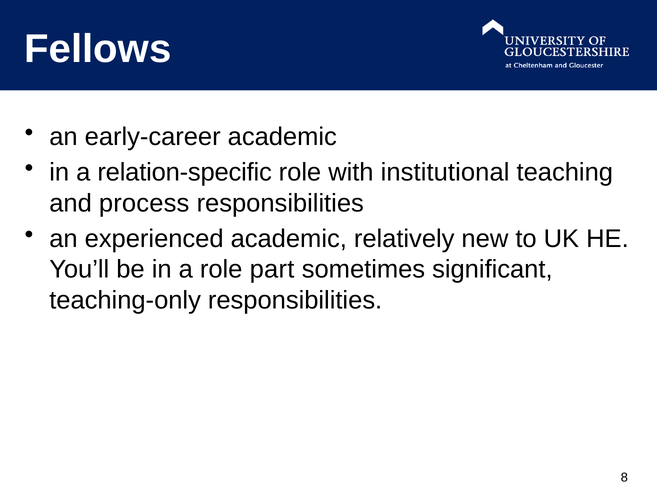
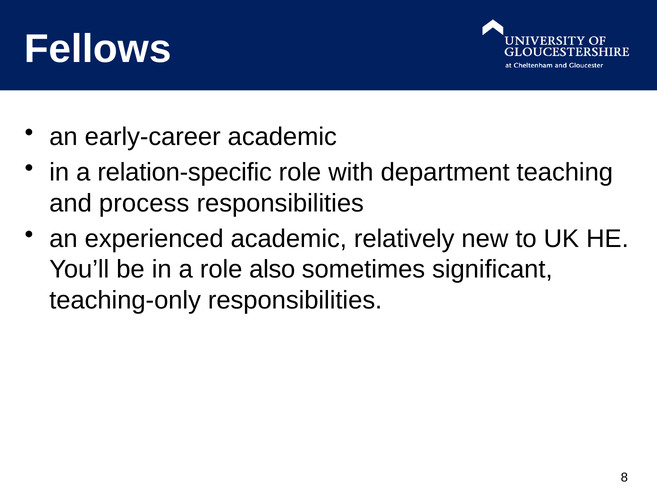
institutional: institutional -> department
part: part -> also
